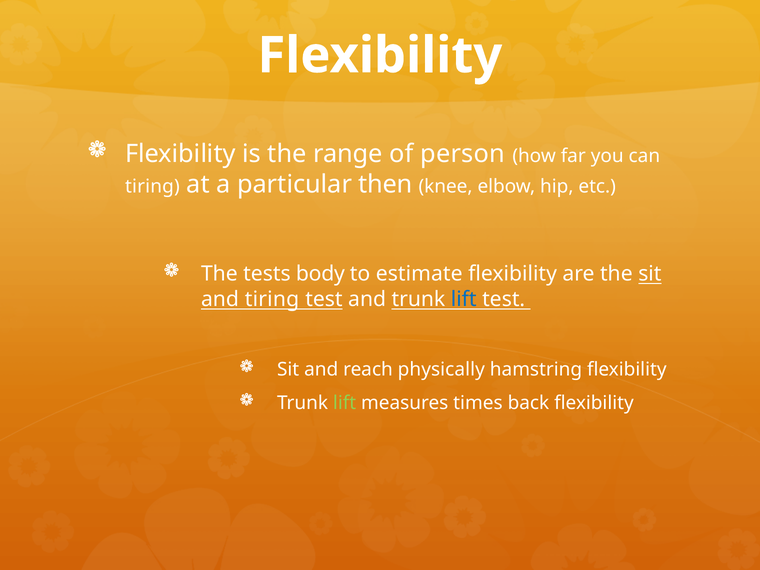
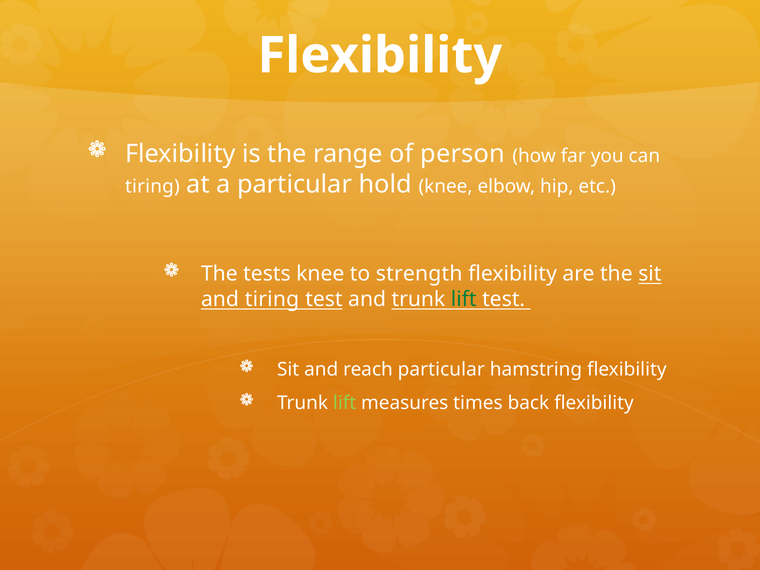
then: then -> hold
tests body: body -> knee
estimate: estimate -> strength
lift at (464, 299) colour: blue -> green
reach physically: physically -> particular
